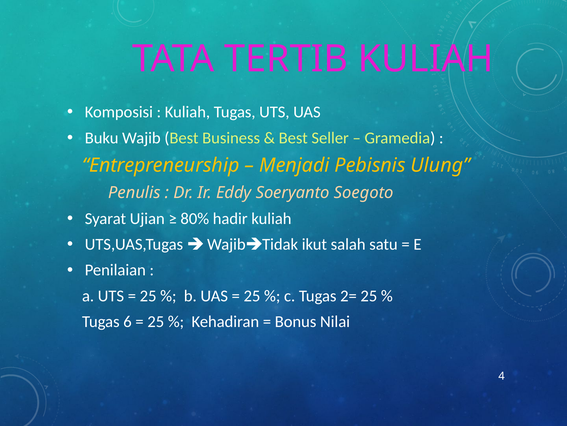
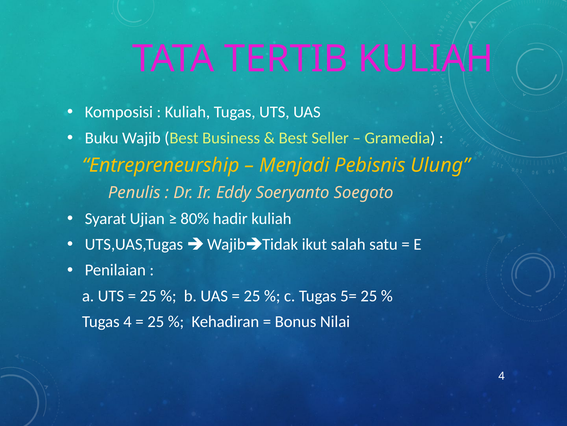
2=: 2= -> 5=
Tugas 6: 6 -> 4
